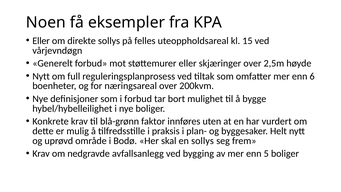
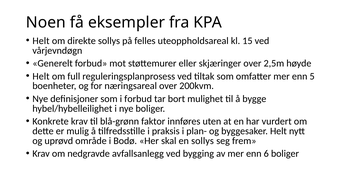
Eller at (41, 41): Eller -> Helt
Nytt at (41, 76): Nytt -> Helt
6: 6 -> 5
5: 5 -> 6
